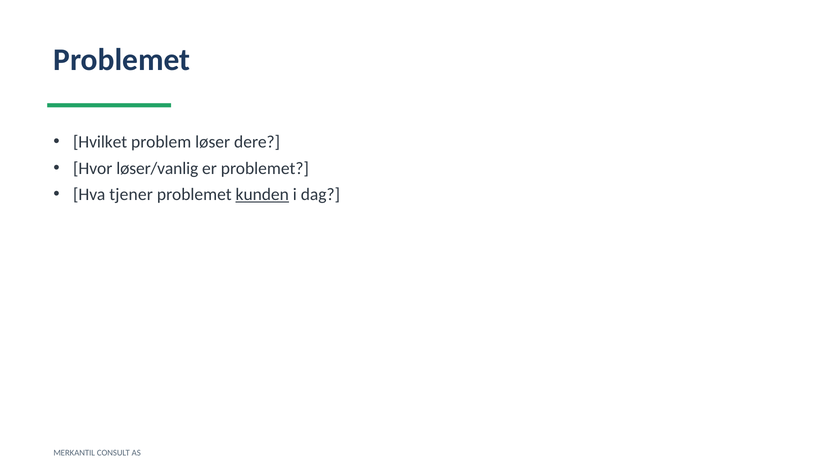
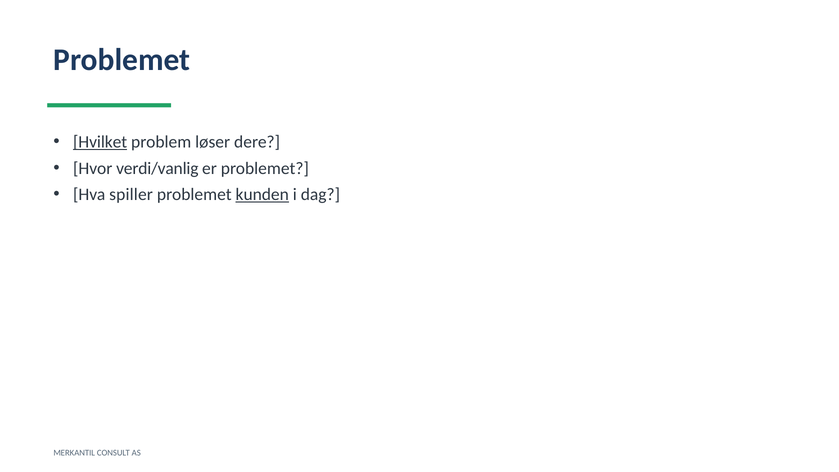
Hvilket underline: none -> present
løser/vanlig: løser/vanlig -> verdi/vanlig
tjener: tjener -> spiller
